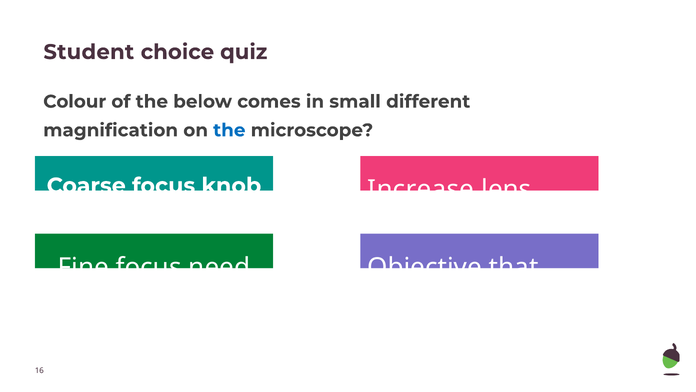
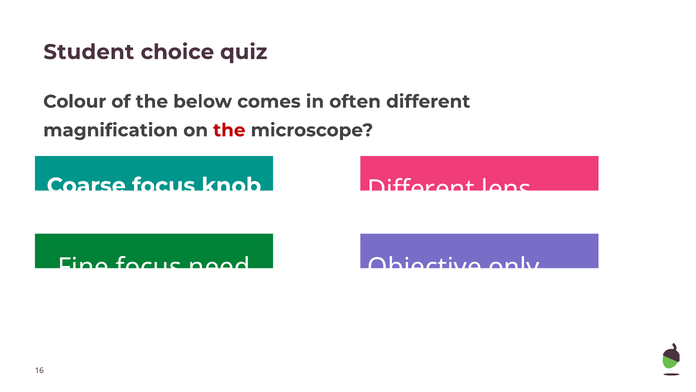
small: small -> often
the at (229, 130) colour: blue -> red
Increase at (421, 190): Increase -> Different
that: that -> only
